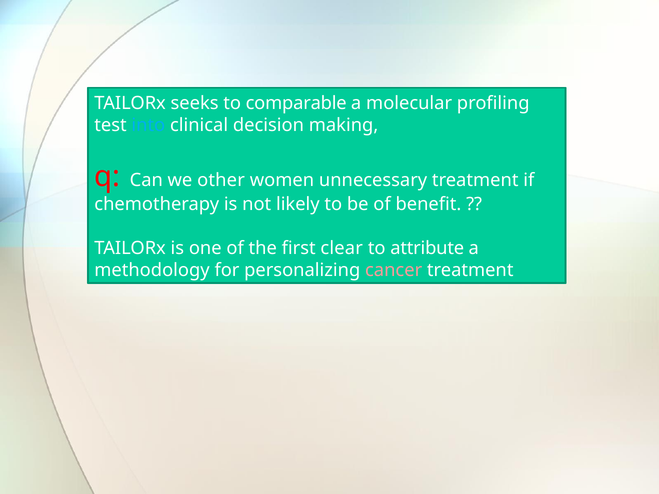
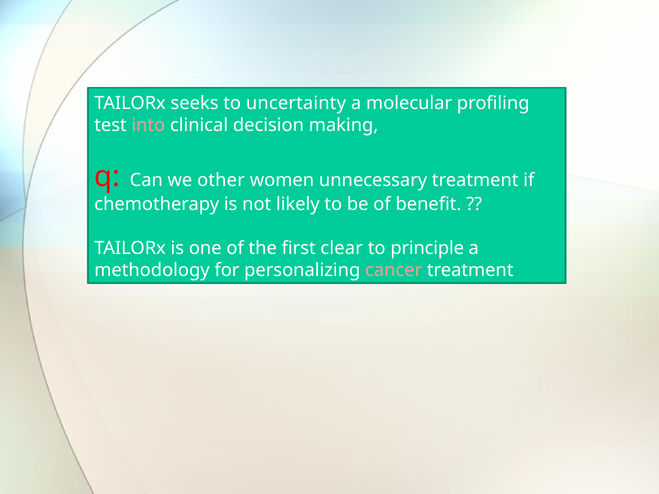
comparable: comparable -> uncertainty
into colour: light blue -> pink
attribute: attribute -> principle
